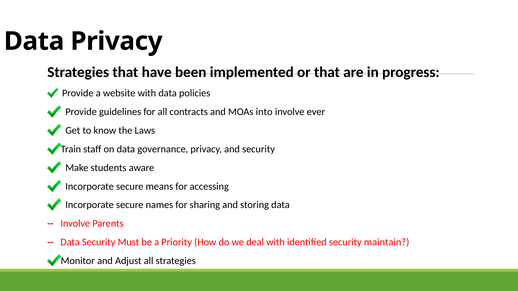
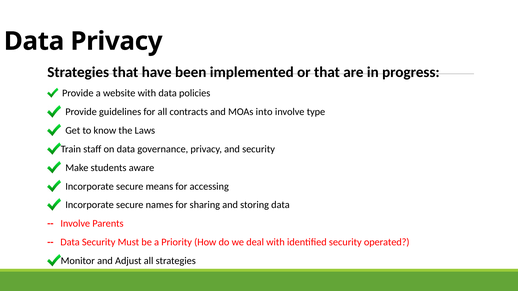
ever: ever -> type
maintain: maintain -> operated
